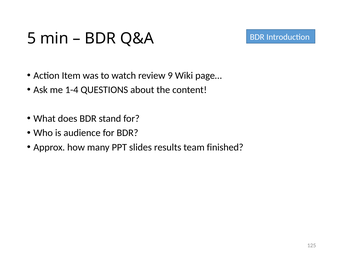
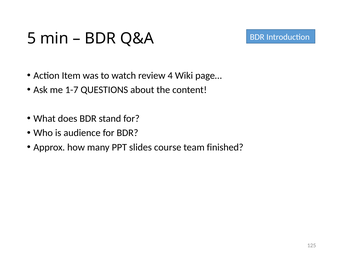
9: 9 -> 4
1-4: 1-4 -> 1-7
results: results -> course
